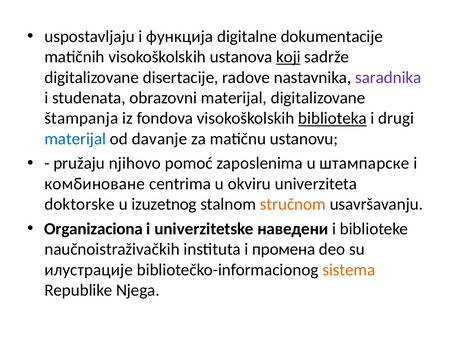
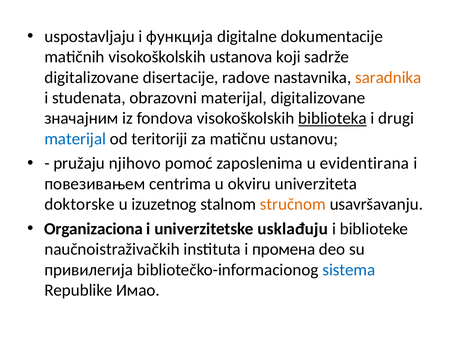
koji underline: present -> none
saradnika colour: purple -> orange
štampanja: štampanja -> значајним
davanje: davanje -> teritoriji
штампарске: штампарске -> evidentirana
комбиноване: комбиноване -> повезивањем
наведени: наведени -> usklađuju
илустрације: илустрације -> привилегија
sistema colour: orange -> blue
Njega: Njega -> Имао
